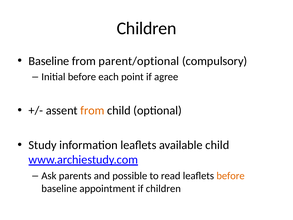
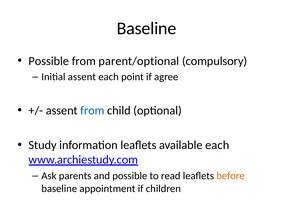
Children at (147, 28): Children -> Baseline
Baseline at (49, 61): Baseline -> Possible
Initial before: before -> assent
from at (92, 110) colour: orange -> blue
available child: child -> each
